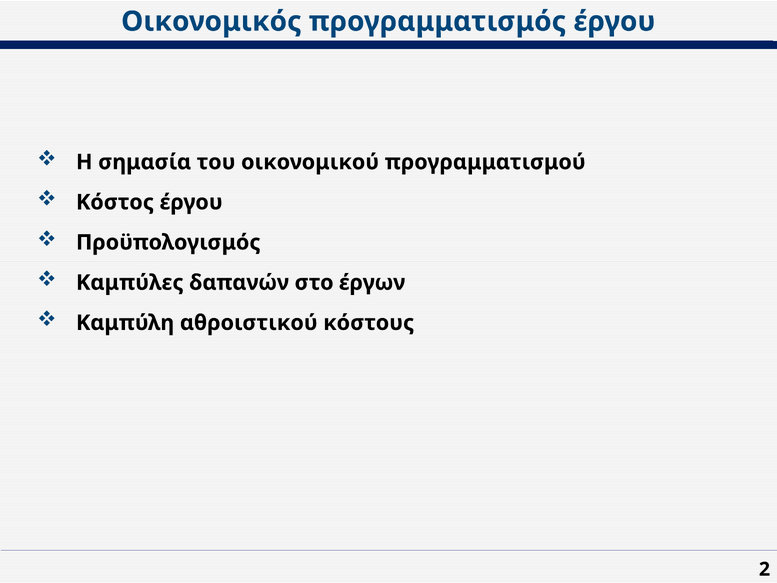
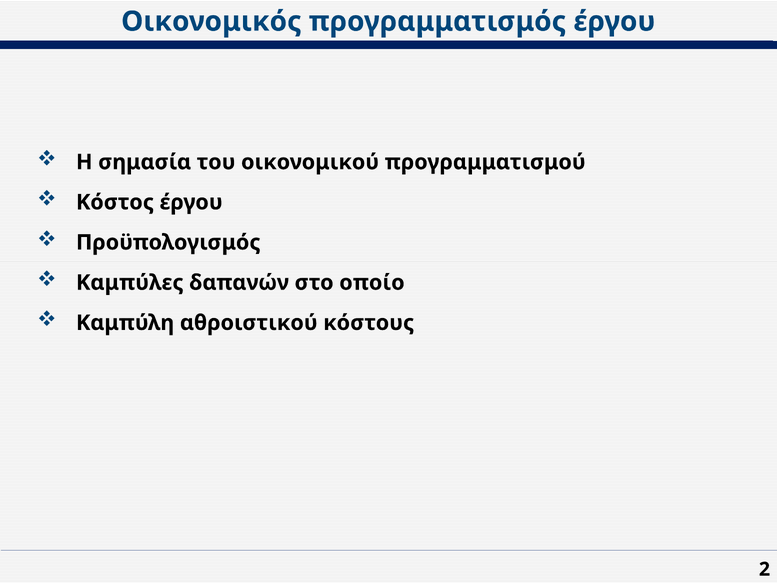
έργων: έργων -> οποίο
